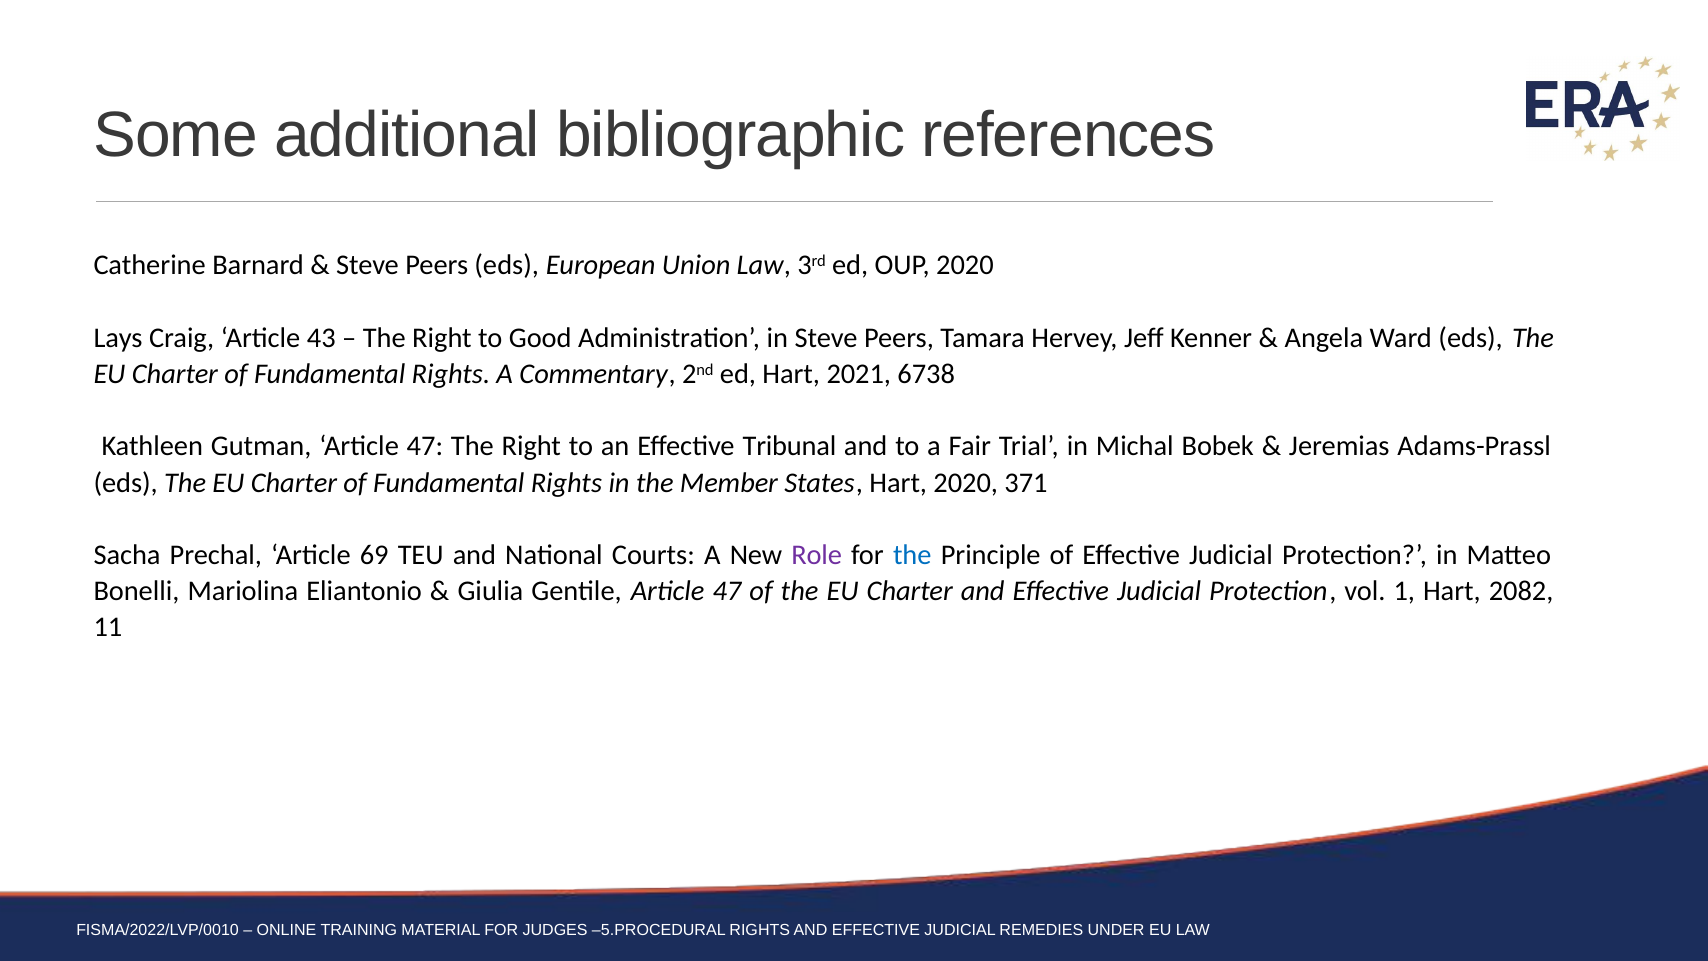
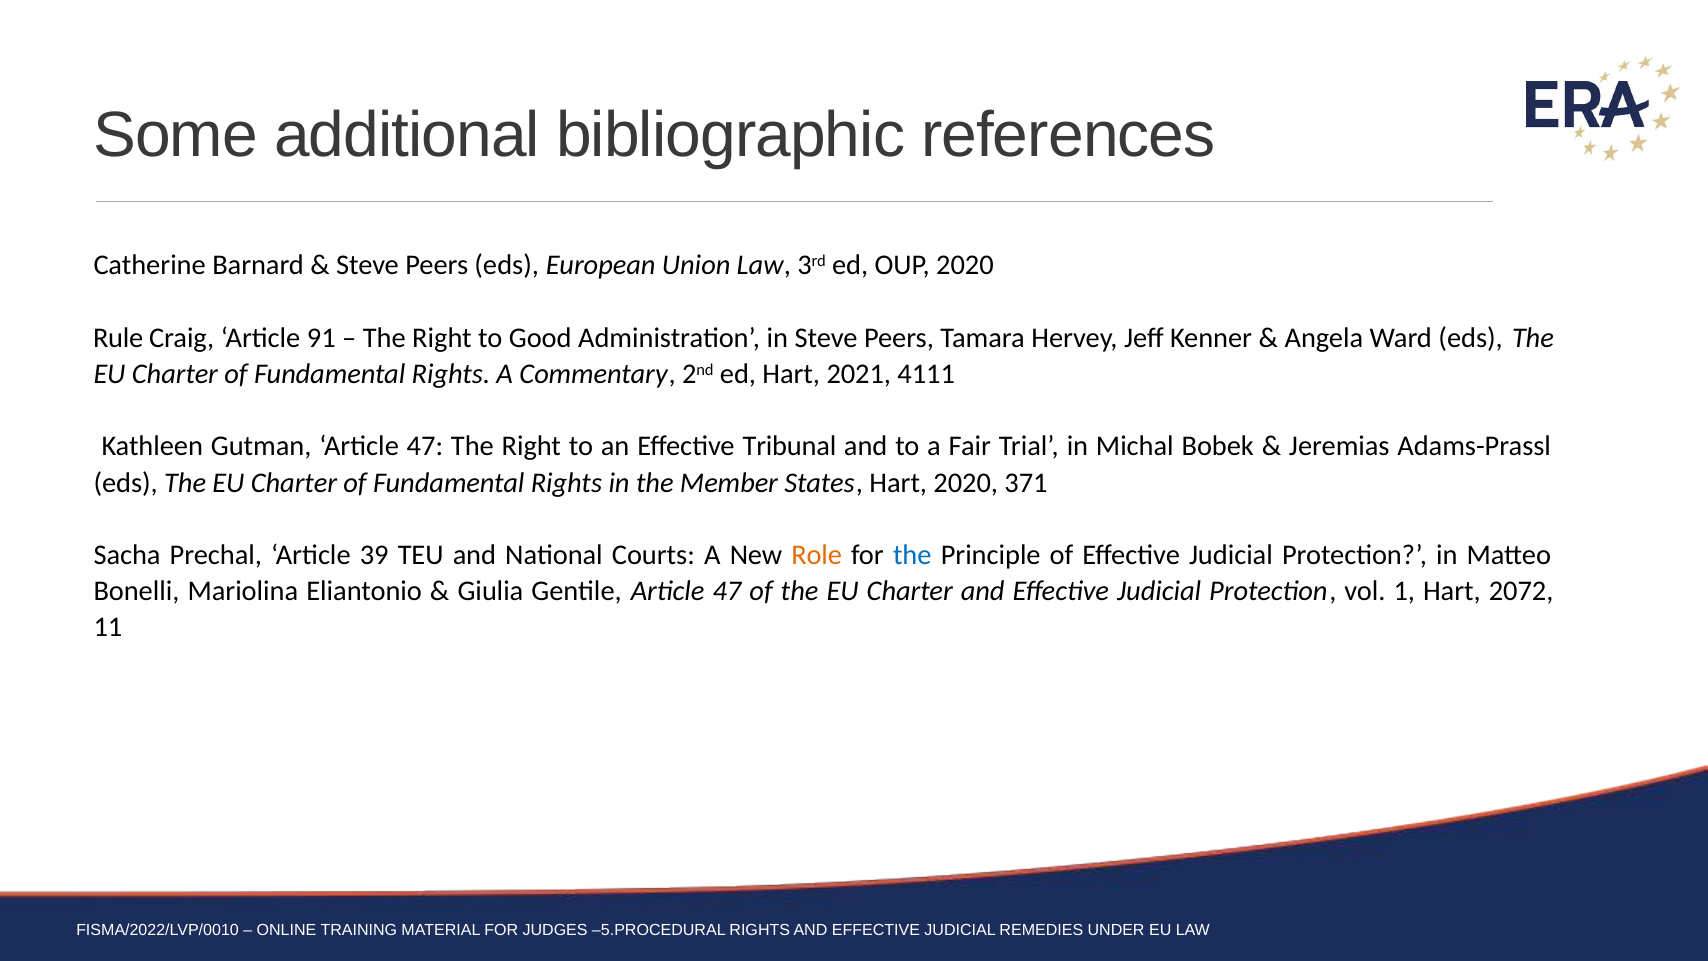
Lays: Lays -> Rule
43: 43 -> 91
6738: 6738 -> 4111
69: 69 -> 39
Role colour: purple -> orange
2082: 2082 -> 2072
